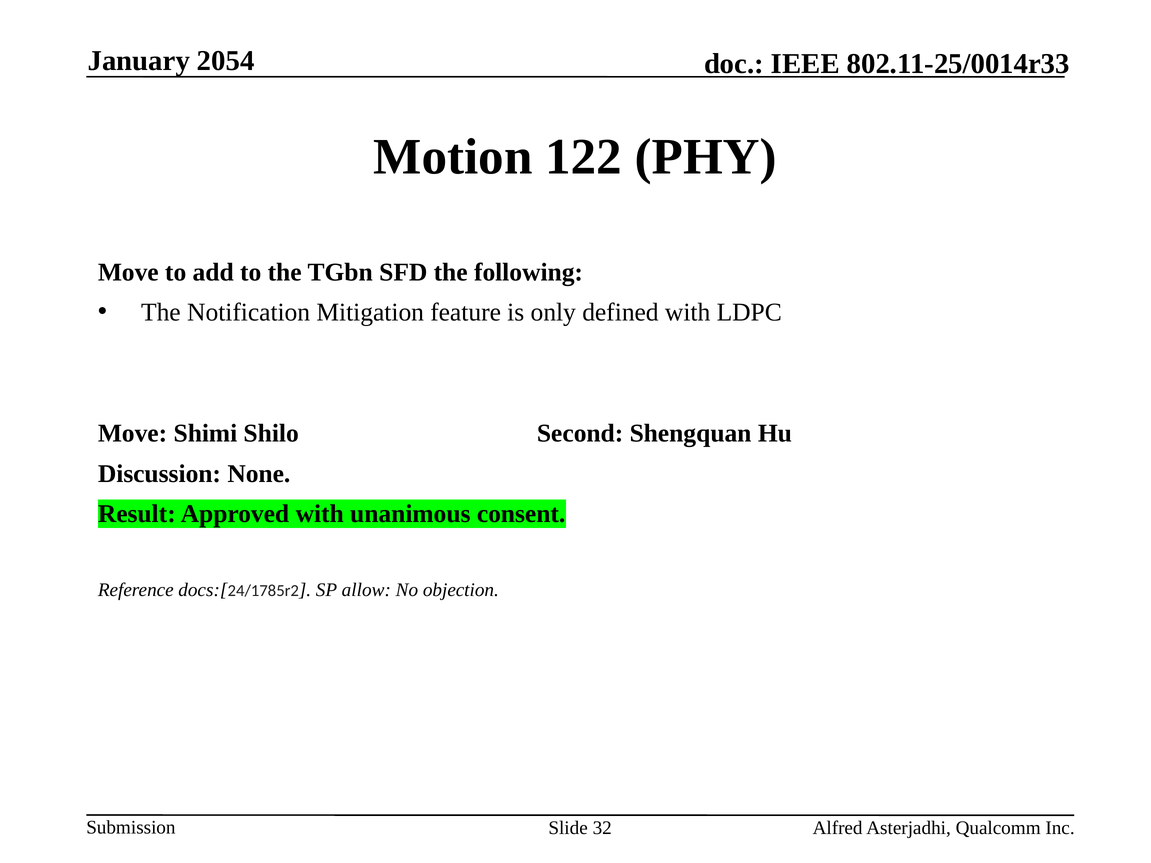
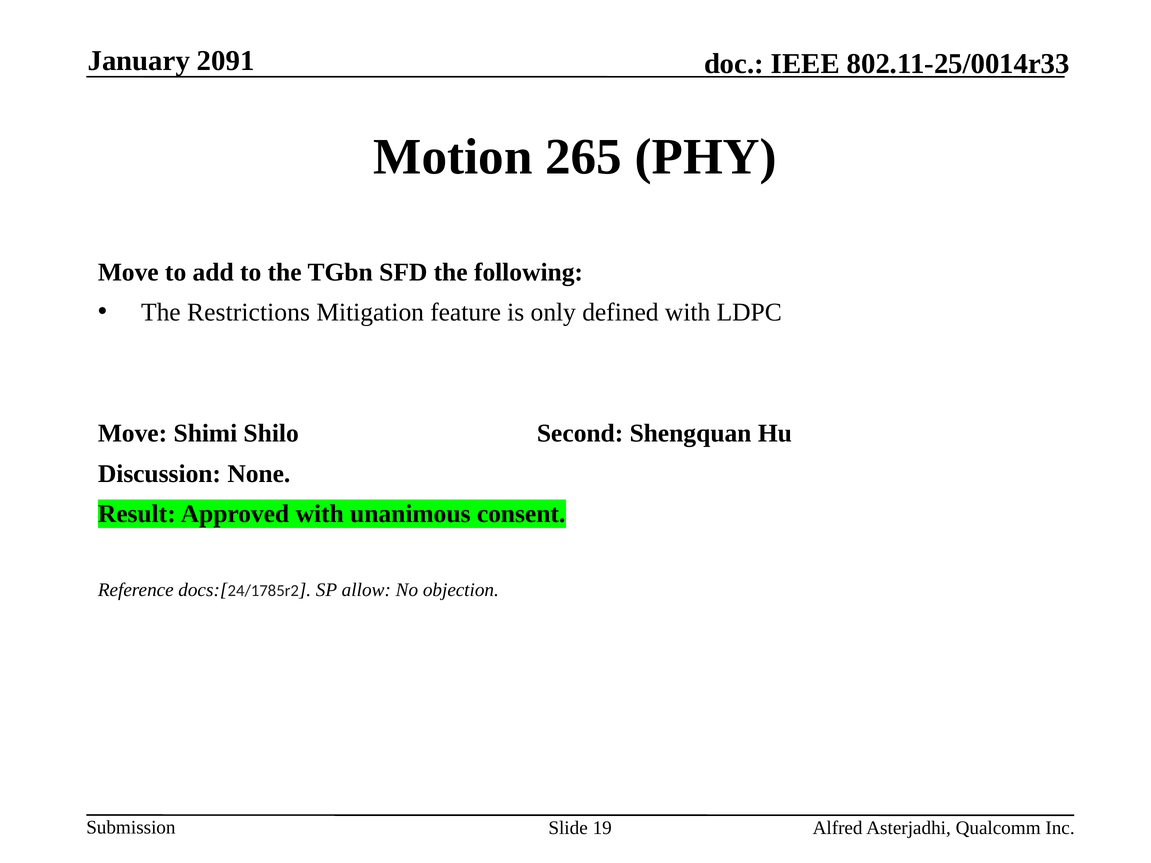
2054: 2054 -> 2091
122: 122 -> 265
Notification: Notification -> Restrictions
32: 32 -> 19
